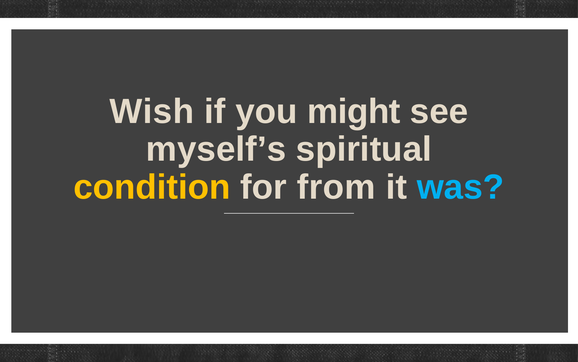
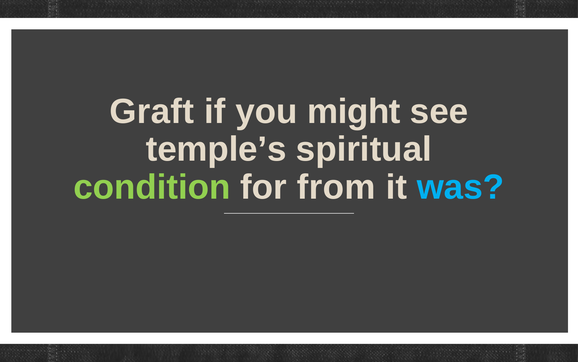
Wish: Wish -> Graft
myself’s: myself’s -> temple’s
condition colour: yellow -> light green
